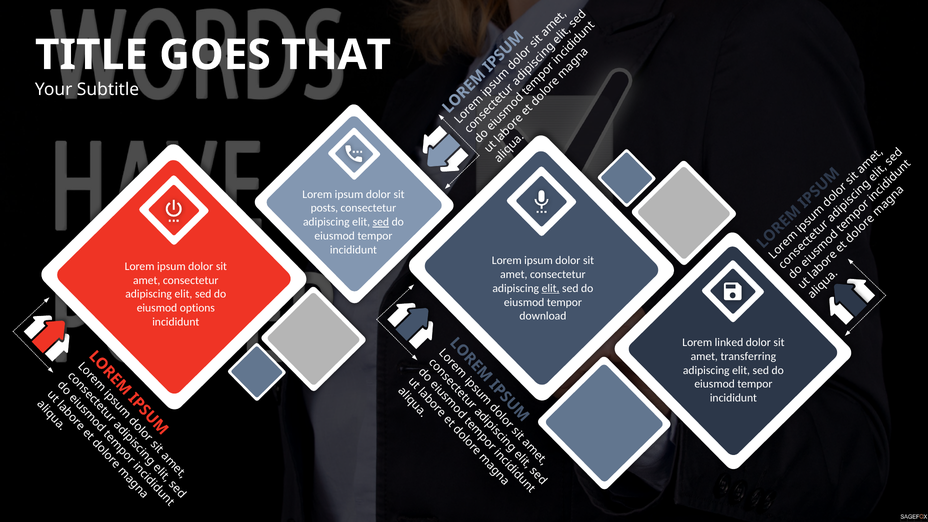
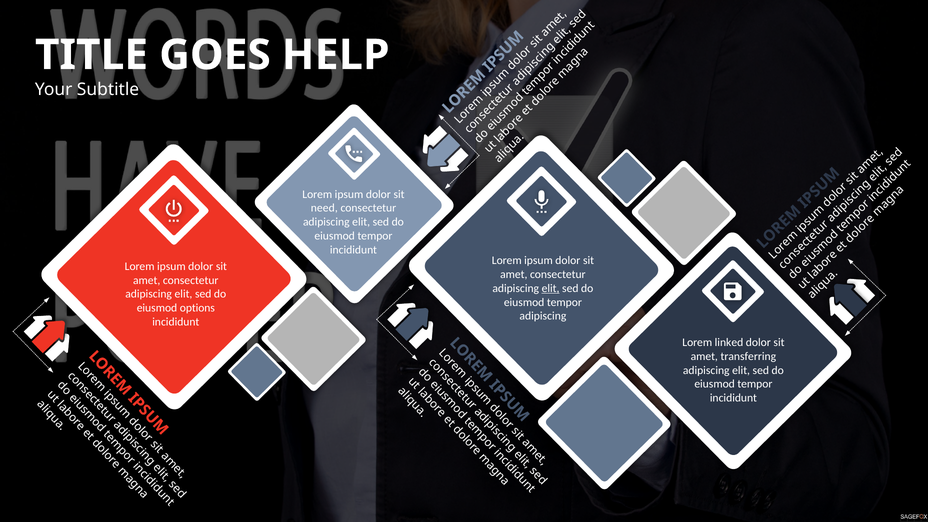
THAT: THAT -> HELP
posts: posts -> need
sed at (381, 222) underline: present -> none
download at (543, 316): download -> adipiscing
